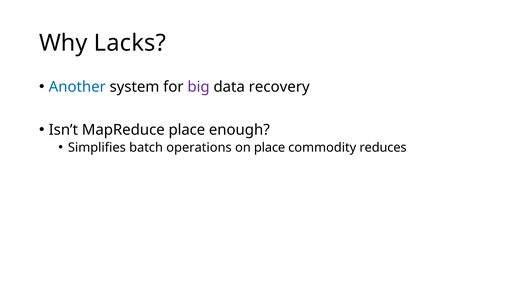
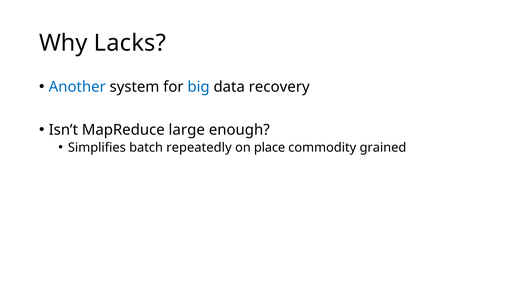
big colour: purple -> blue
MapReduce place: place -> large
operations: operations -> repeatedly
reduces: reduces -> grained
